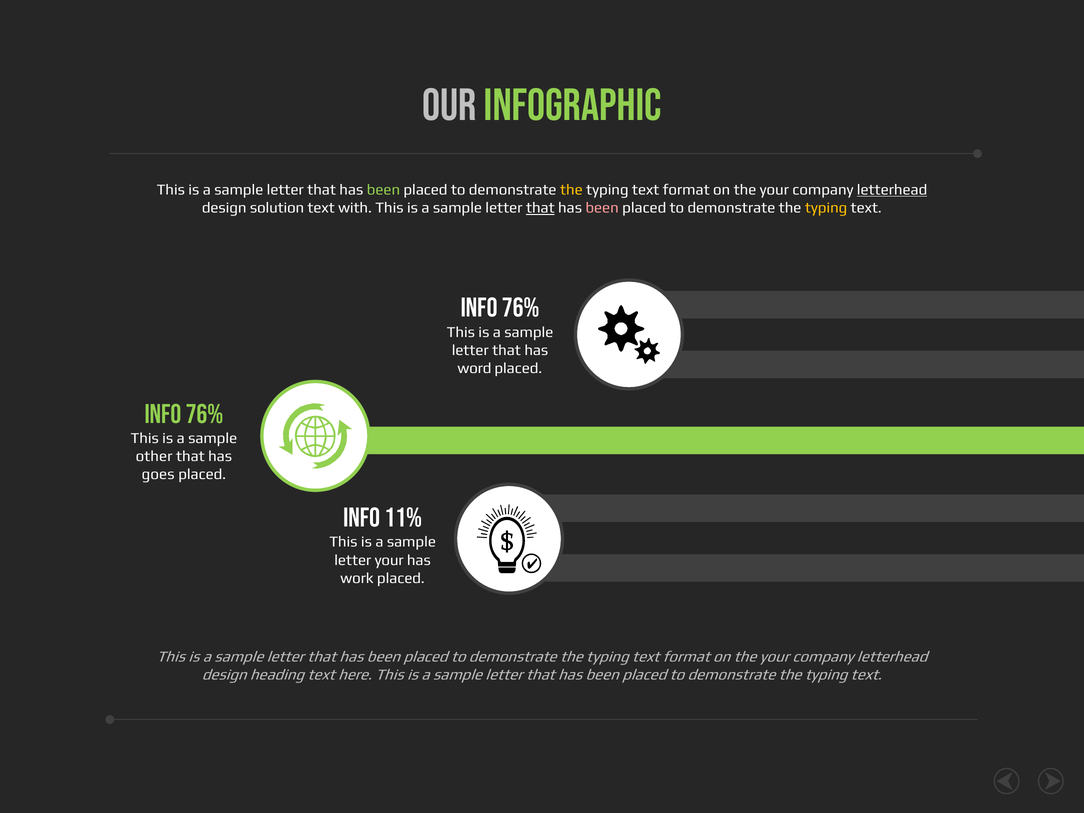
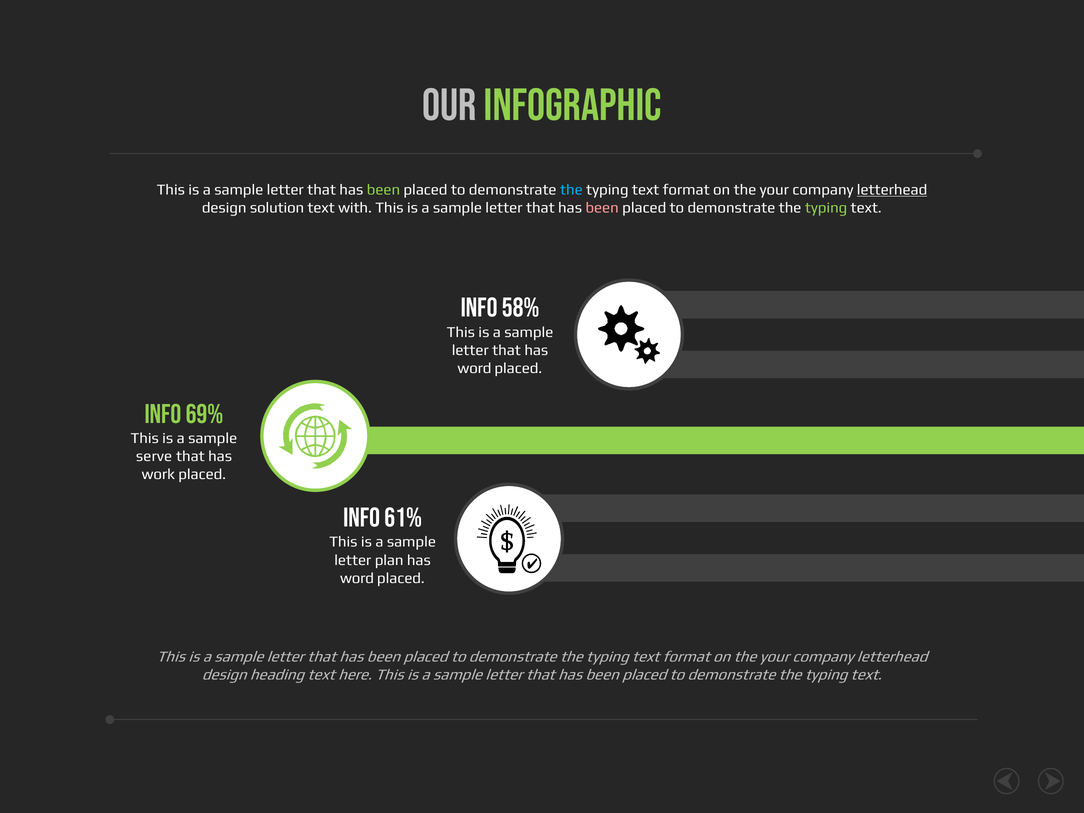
the at (571, 190) colour: yellow -> light blue
that at (540, 208) underline: present -> none
typing at (826, 208) colour: yellow -> light green
76% at (521, 308): 76% -> 58%
76% at (204, 414): 76% -> 69%
other: other -> serve
goes: goes -> work
11%: 11% -> 61%
letter your: your -> plan
work at (357, 578): work -> word
